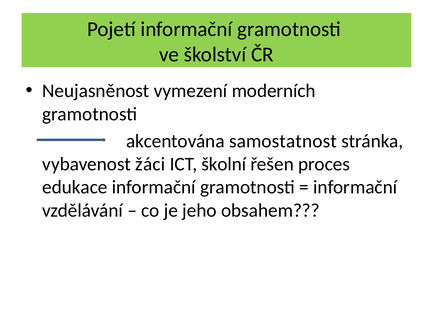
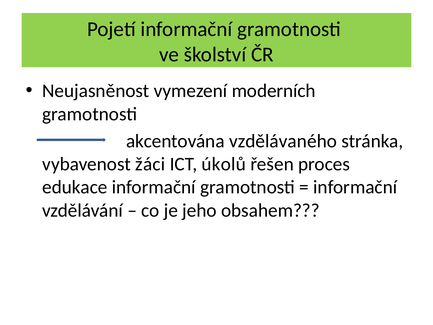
samostatnost: samostatnost -> vzdělávaného
školní: školní -> úkolů
